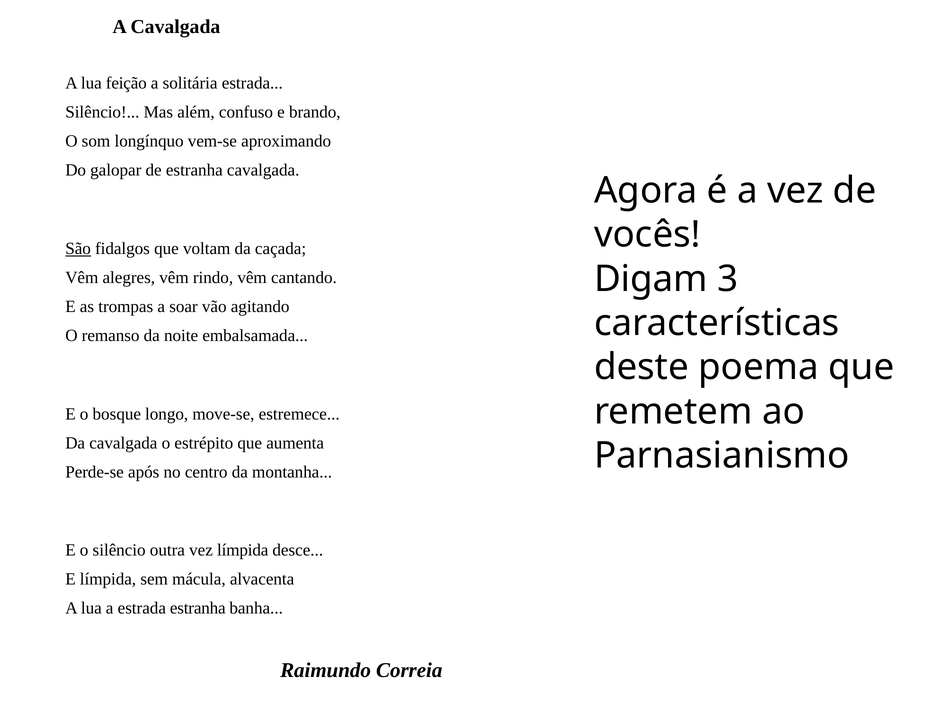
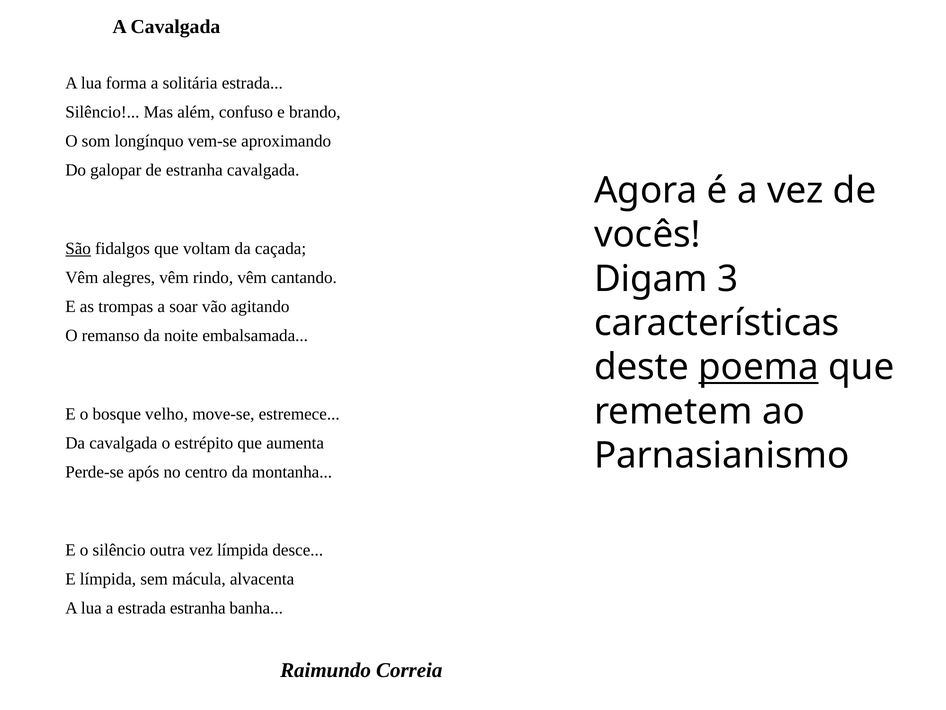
feição: feição -> forma
poema underline: none -> present
longo: longo -> velho
